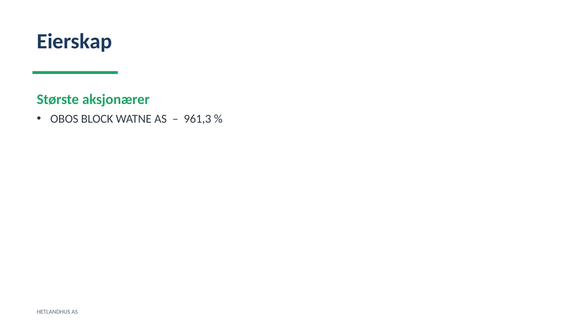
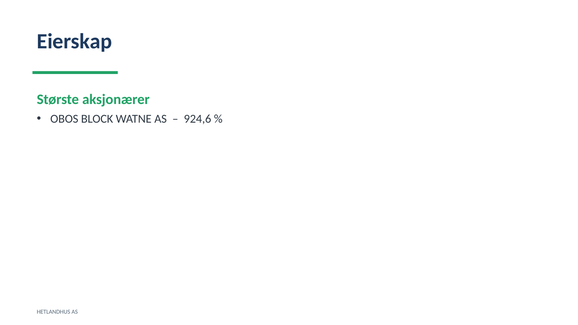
961,3: 961,3 -> 924,6
